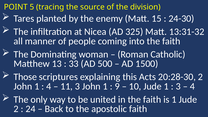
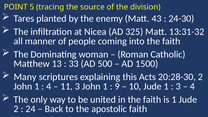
15: 15 -> 43
Those: Those -> Many
